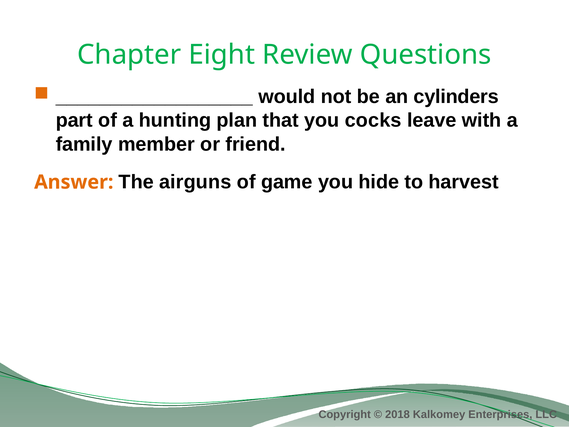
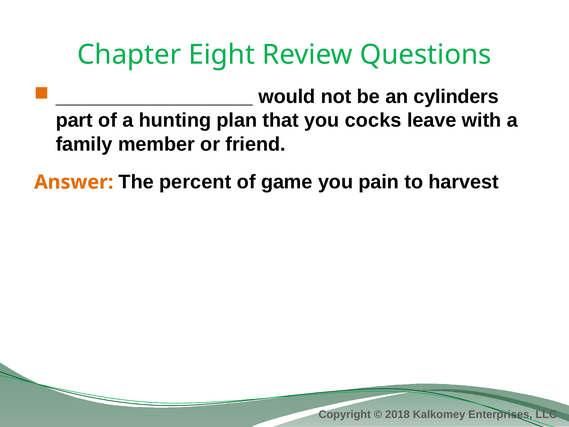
airguns: airguns -> percent
hide: hide -> pain
